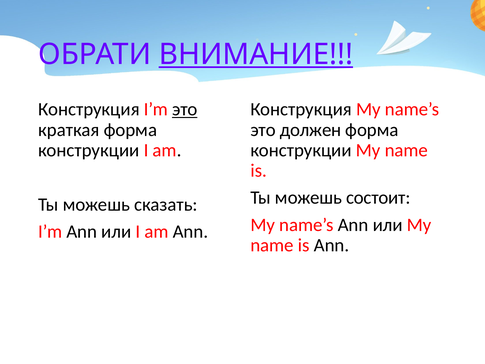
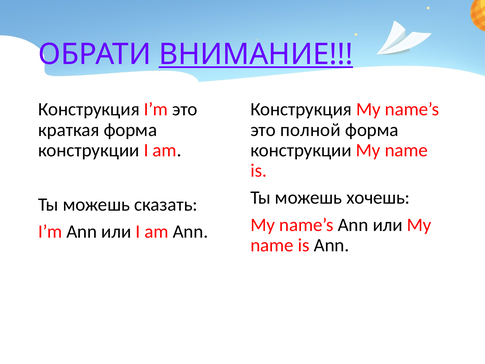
это at (185, 109) underline: present -> none
должен: должен -> полной
состоит: состоит -> хочешь
